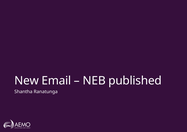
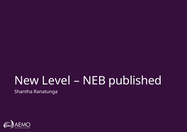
Email: Email -> Level
